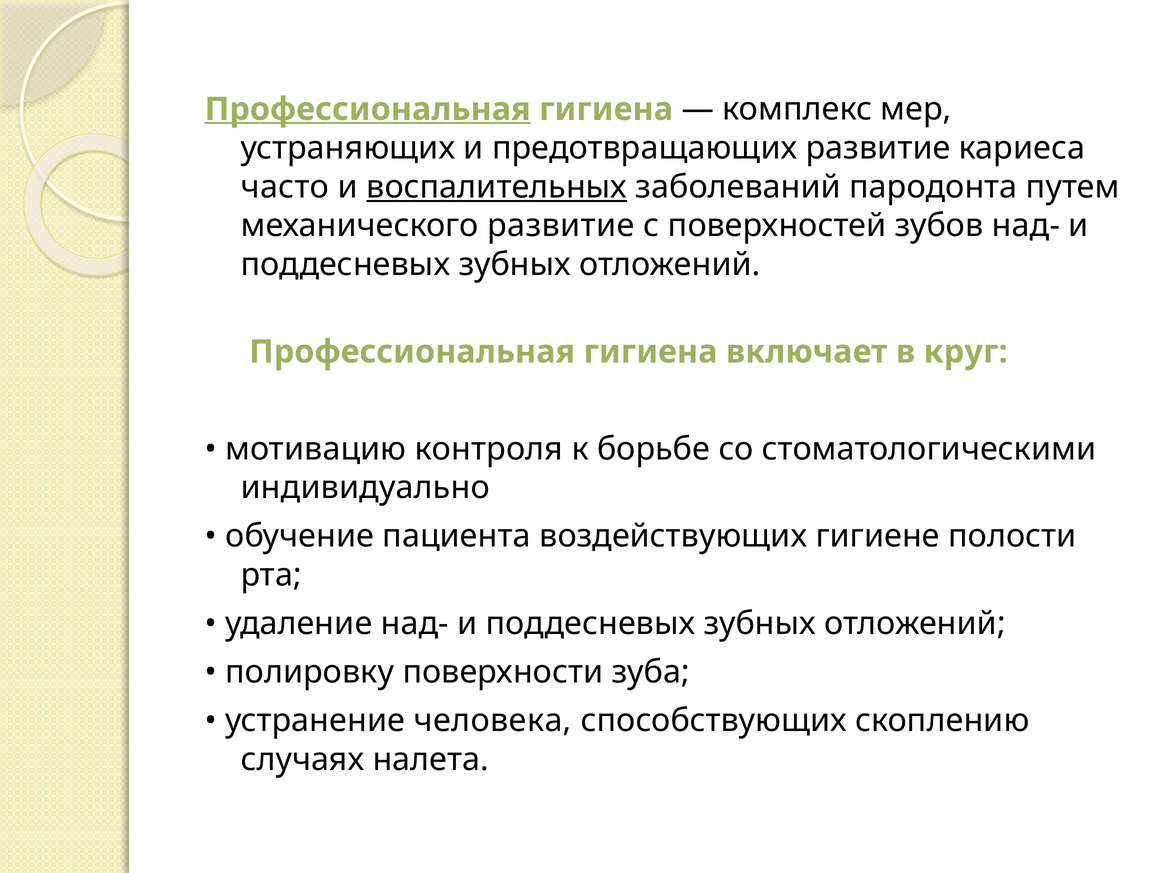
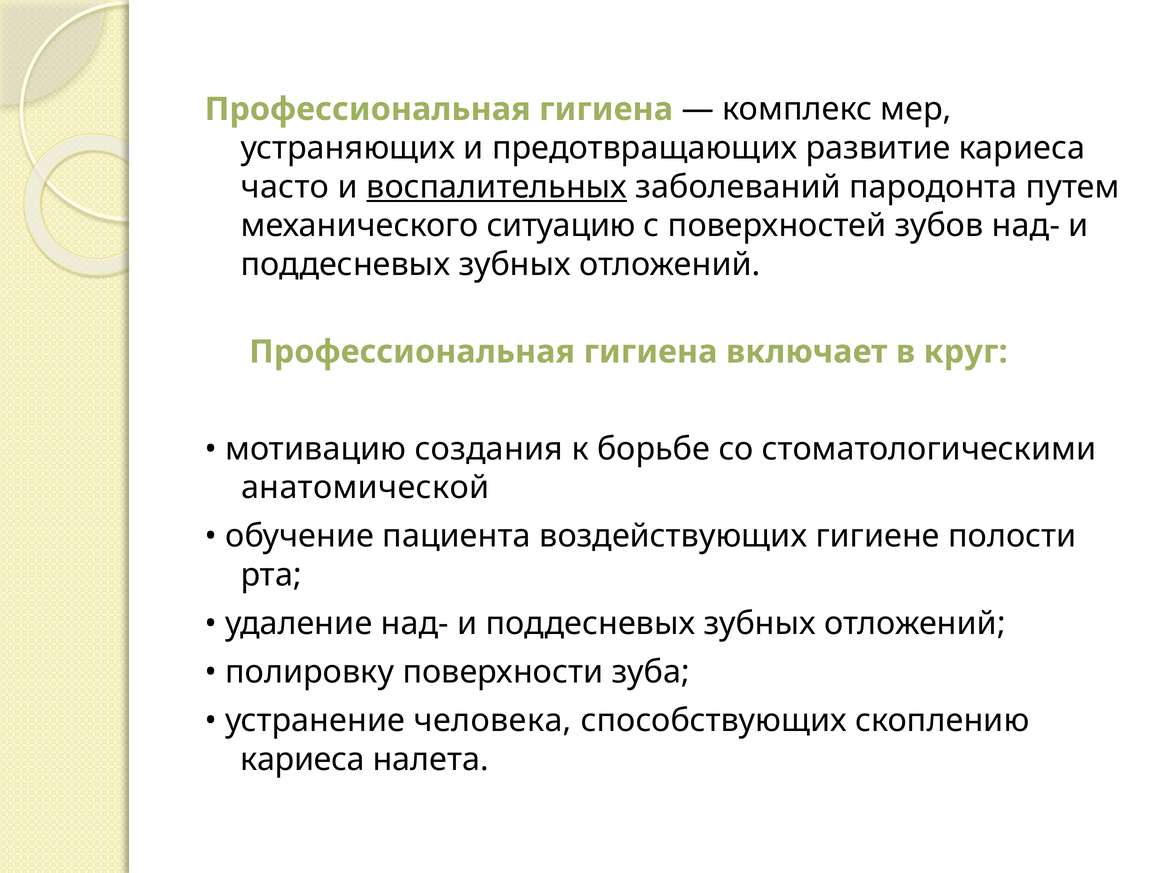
Профессиональная at (368, 109) underline: present -> none
механического развитие: развитие -> ситуацию
контроля: контроля -> создания
индивидуально: индивидуально -> анатомической
случаях at (302, 759): случаях -> кариеса
